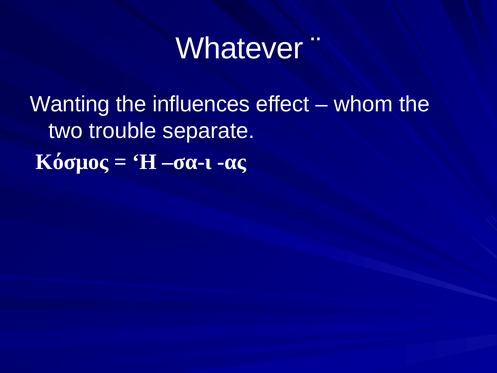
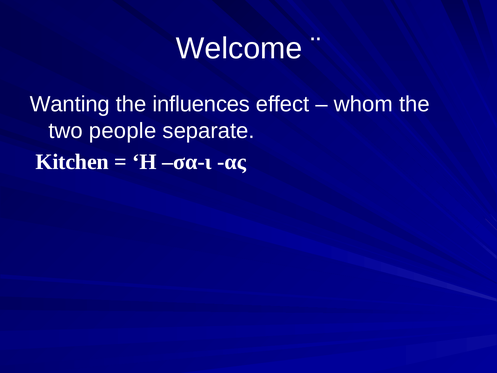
Whatever: Whatever -> Welcome
trouble: trouble -> people
Κόσμος: Κόσμος -> Kitchen
